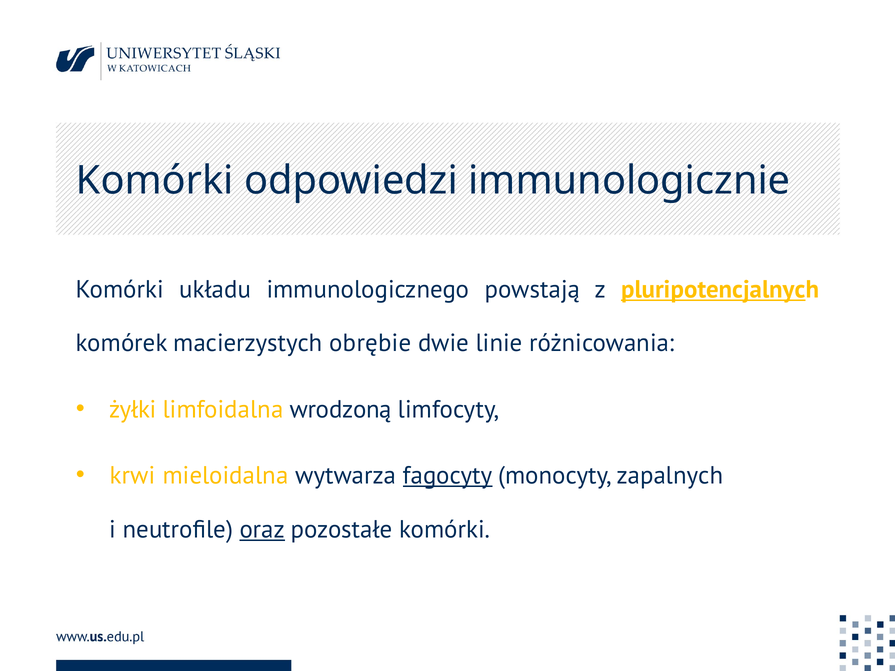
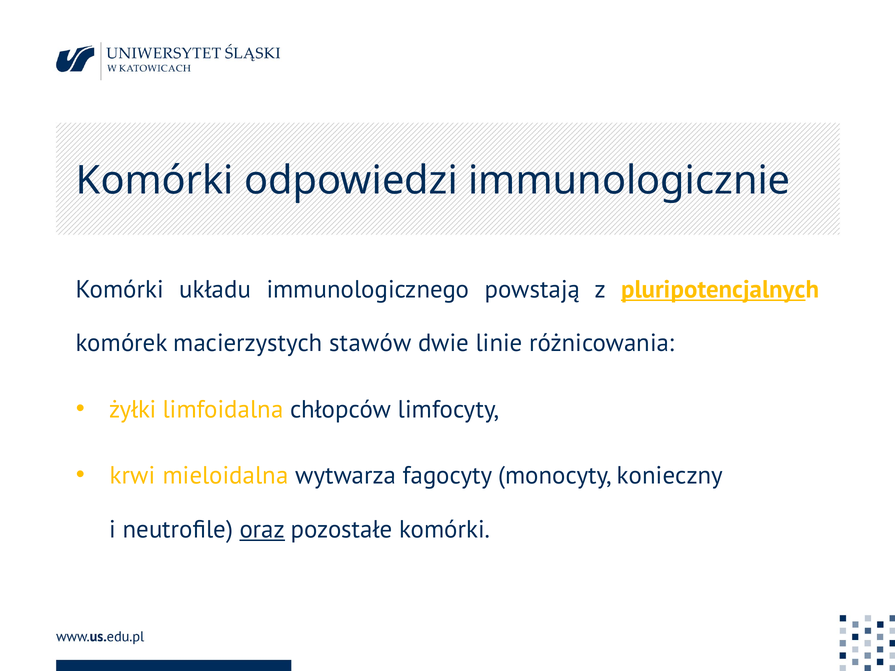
obrębie: obrębie -> stawów
wrodzoną: wrodzoną -> chłopców
fagocyty underline: present -> none
zapalnych: zapalnych -> konieczny
